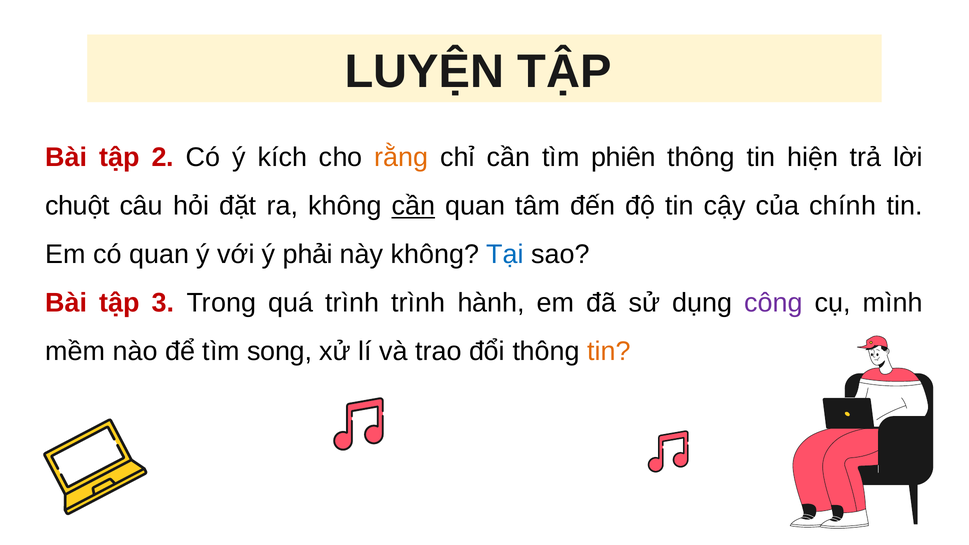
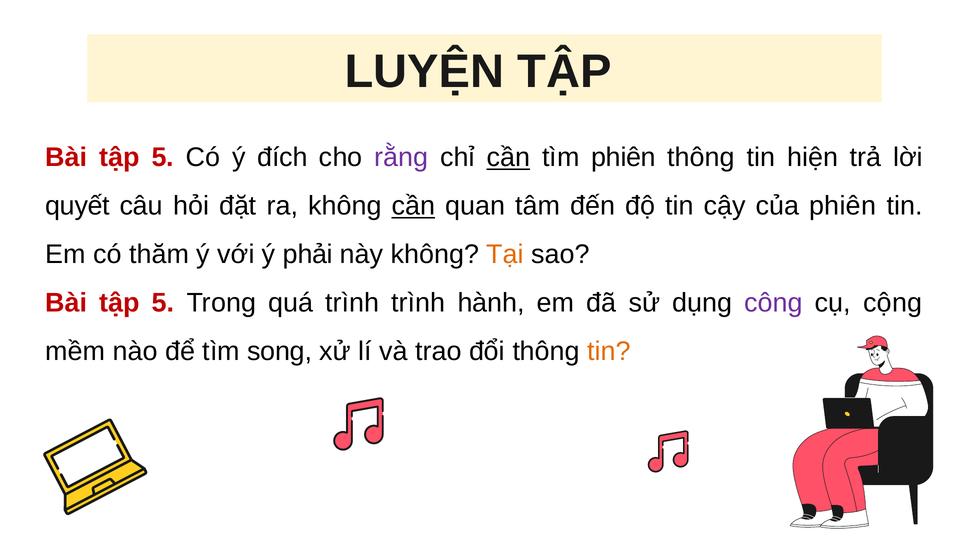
2 at (163, 158): 2 -> 5
kích: kích -> đích
rằng colour: orange -> purple
cần at (508, 158) underline: none -> present
chuột: chuột -> quyết
của chính: chính -> phiên
có quan: quan -> thăm
Tại colour: blue -> orange
3 at (163, 303): 3 -> 5
mình: mình -> cộng
